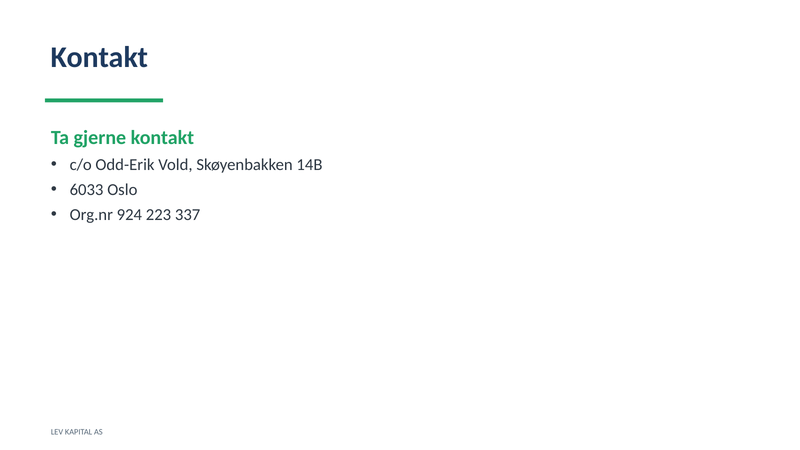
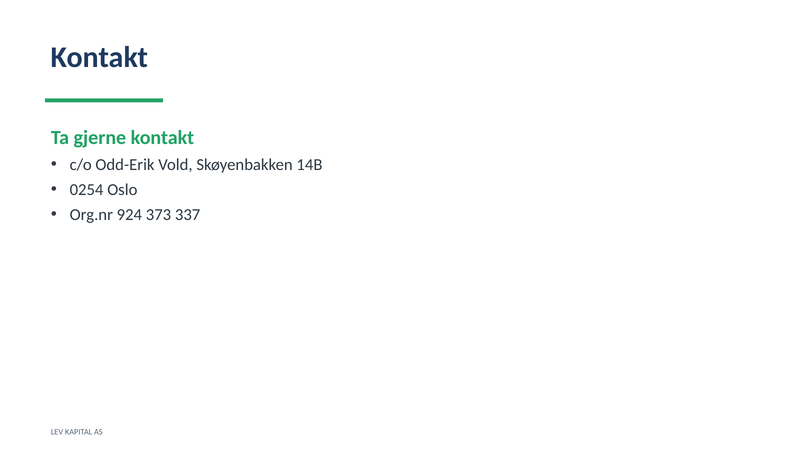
6033: 6033 -> 0254
223: 223 -> 373
